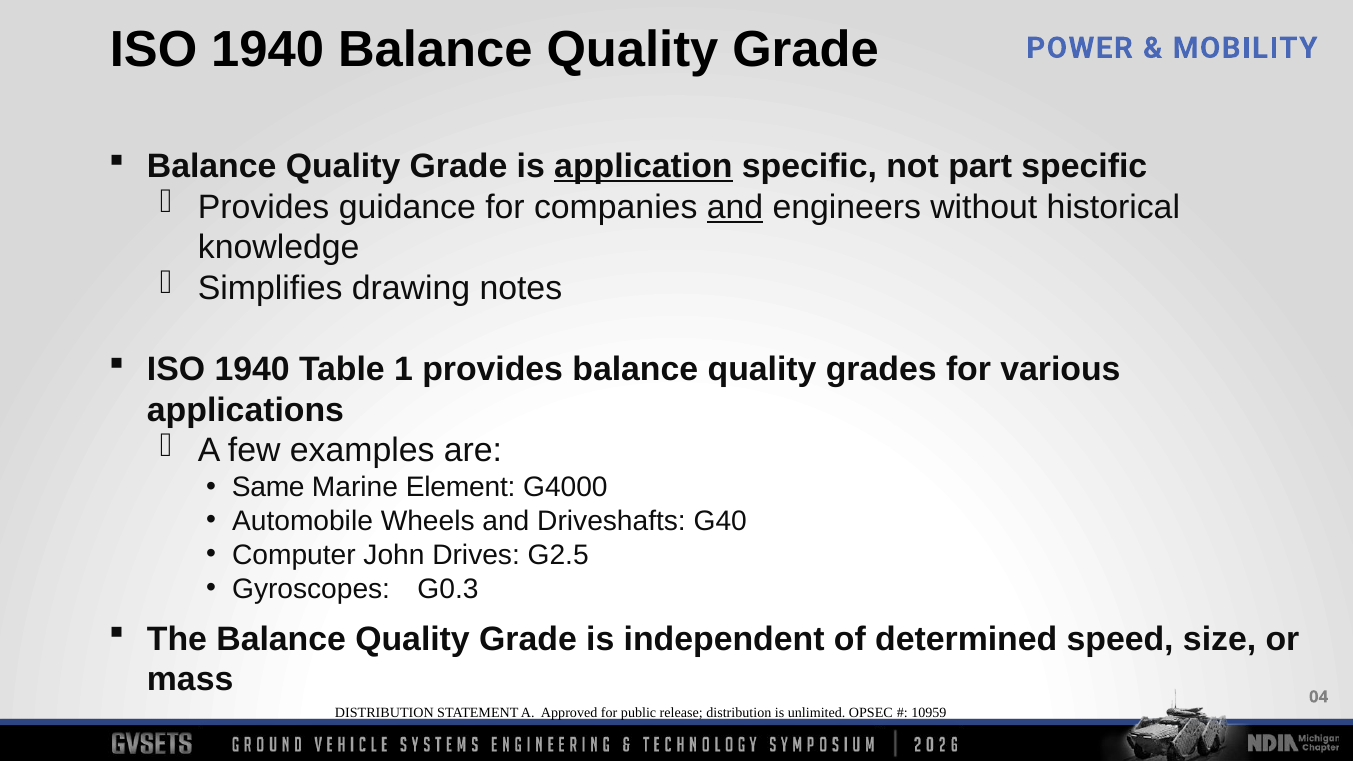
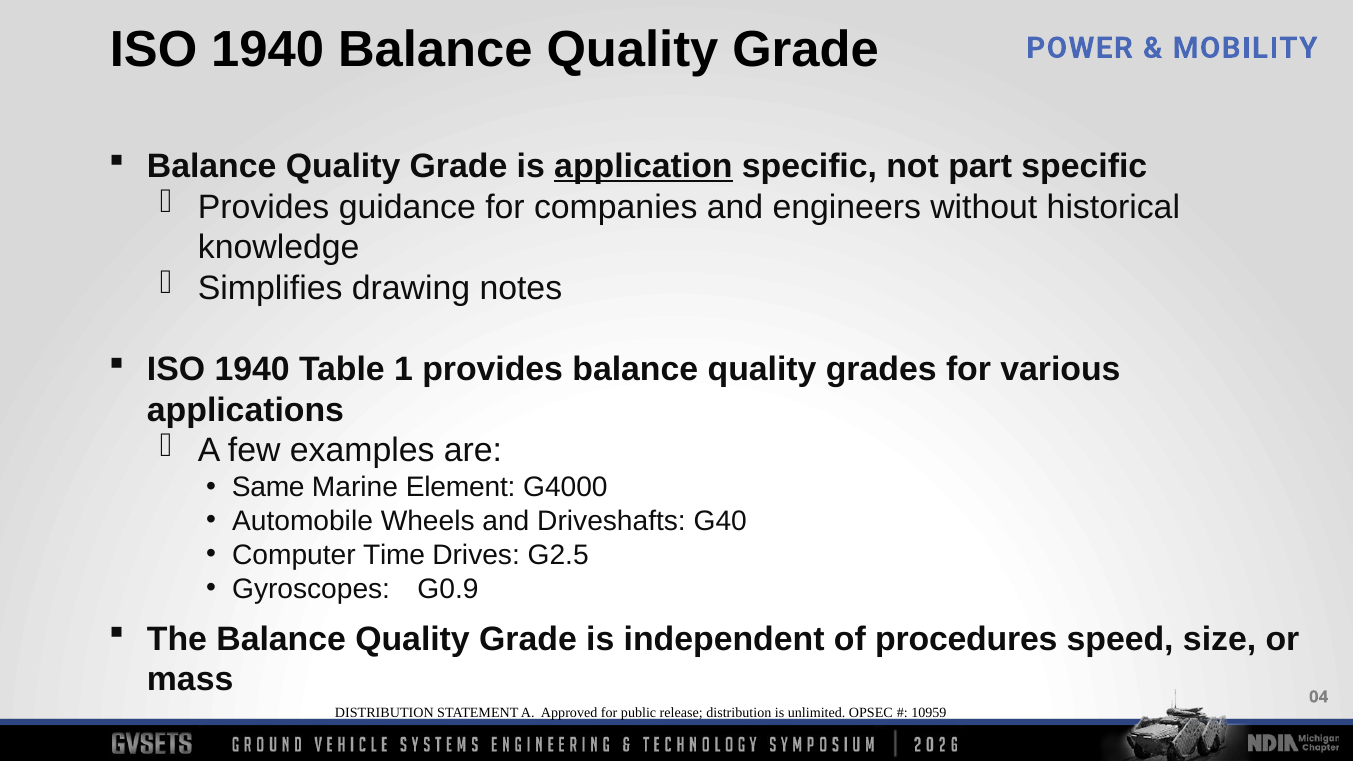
and at (735, 207) underline: present -> none
John: John -> Time
G0.3: G0.3 -> G0.9
determined: determined -> procedures
